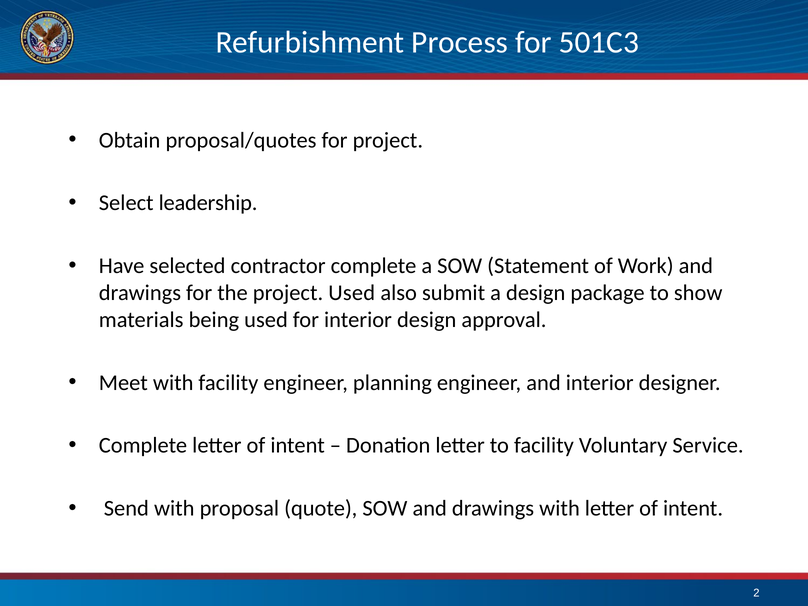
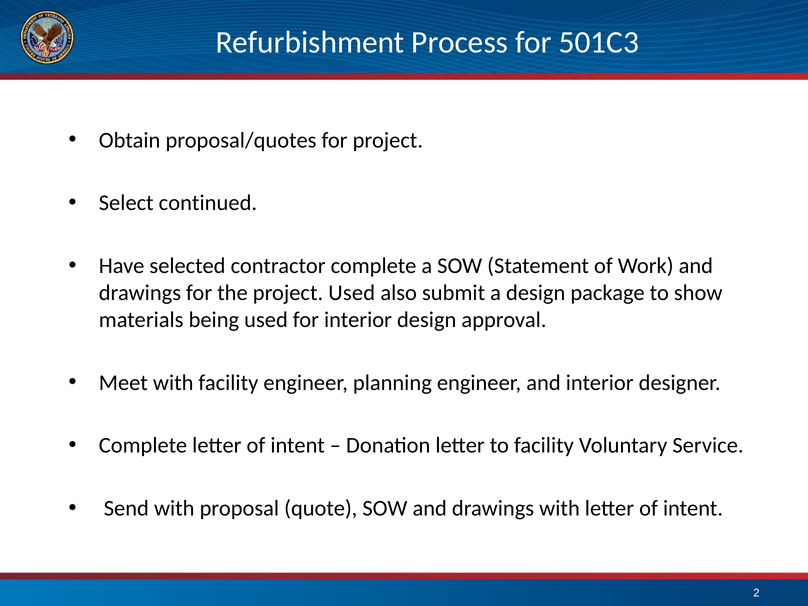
leadership: leadership -> continued
